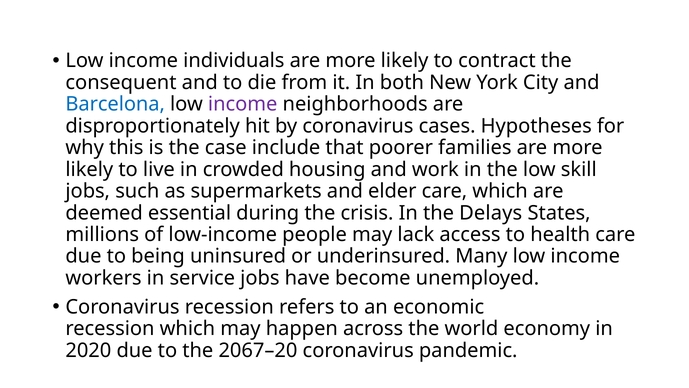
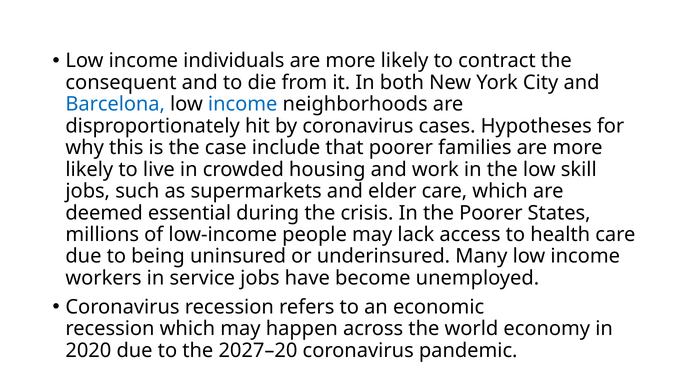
income at (243, 104) colour: purple -> blue
the Delays: Delays -> Poorer
2067–20: 2067–20 -> 2027–20
